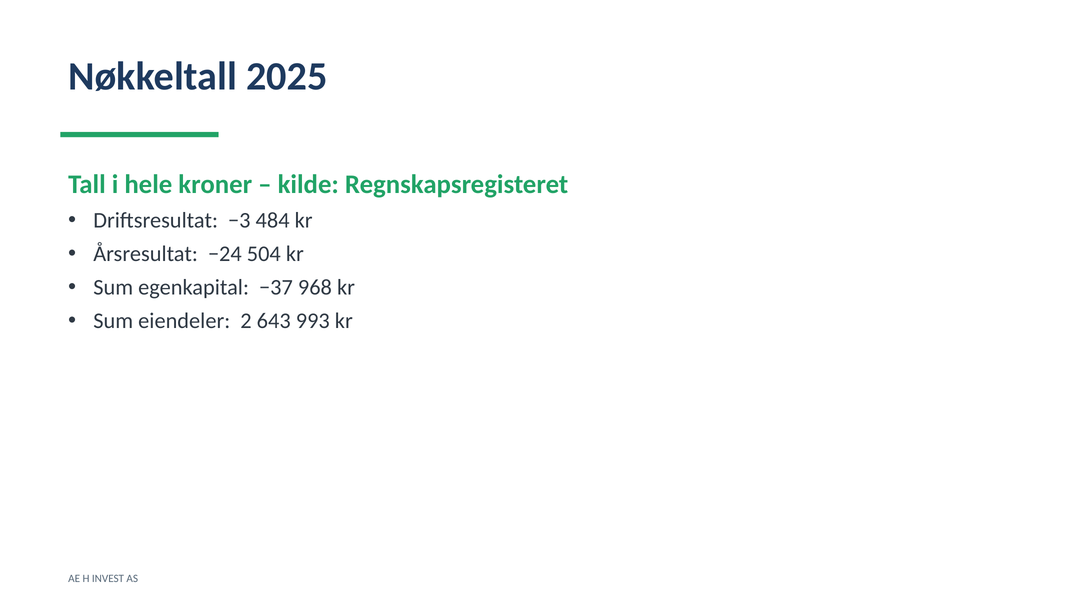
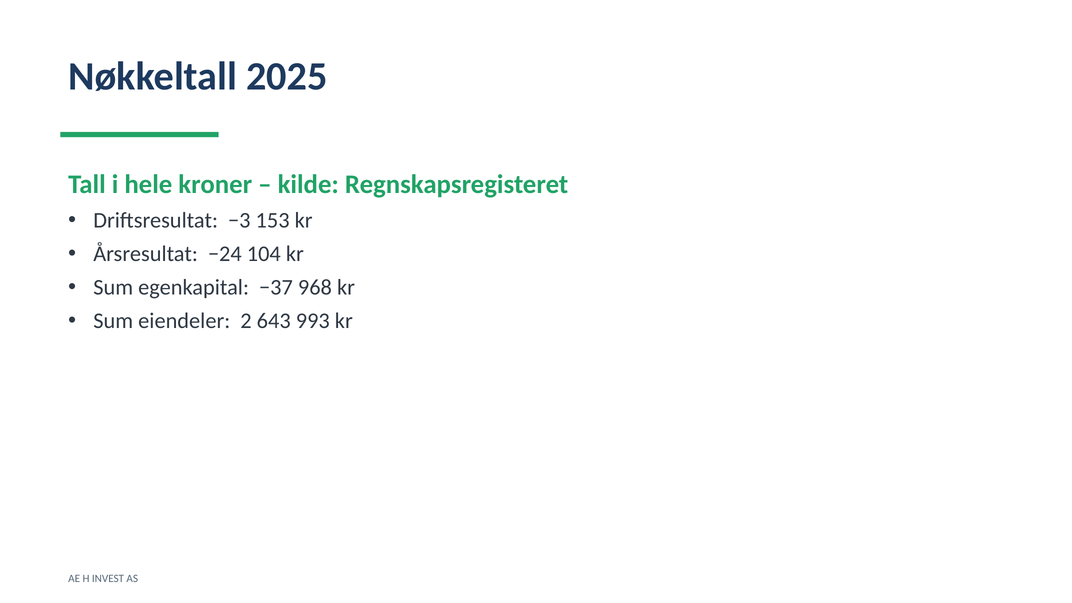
484: 484 -> 153
504: 504 -> 104
